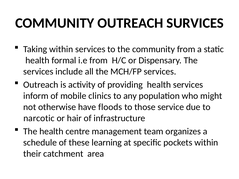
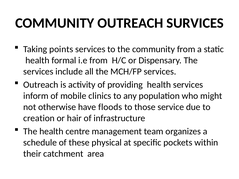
Taking within: within -> points
narcotic: narcotic -> creation
learning: learning -> physical
